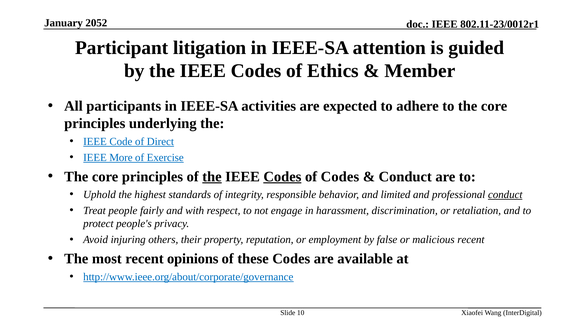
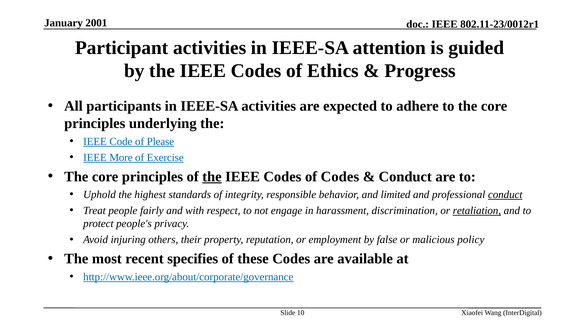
2052: 2052 -> 2001
Participant litigation: litigation -> activities
Member: Member -> Progress
Direct: Direct -> Please
Codes at (282, 177) underline: present -> none
retaliation underline: none -> present
malicious recent: recent -> policy
opinions: opinions -> specifies
